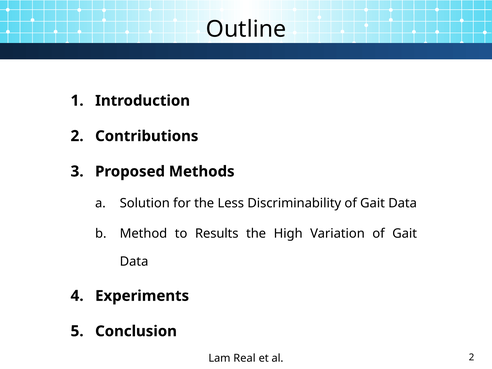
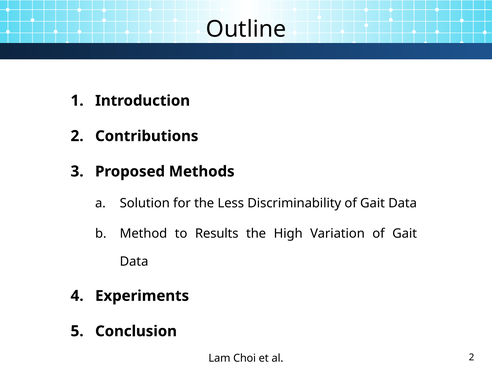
Real: Real -> Choi
